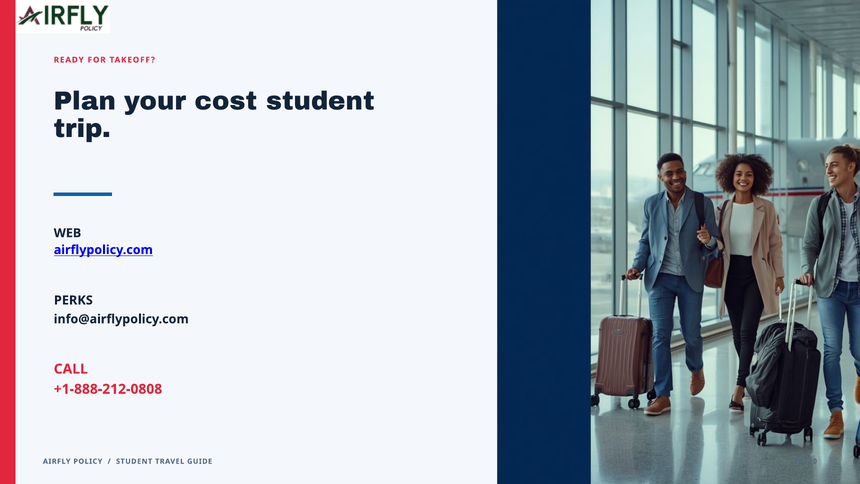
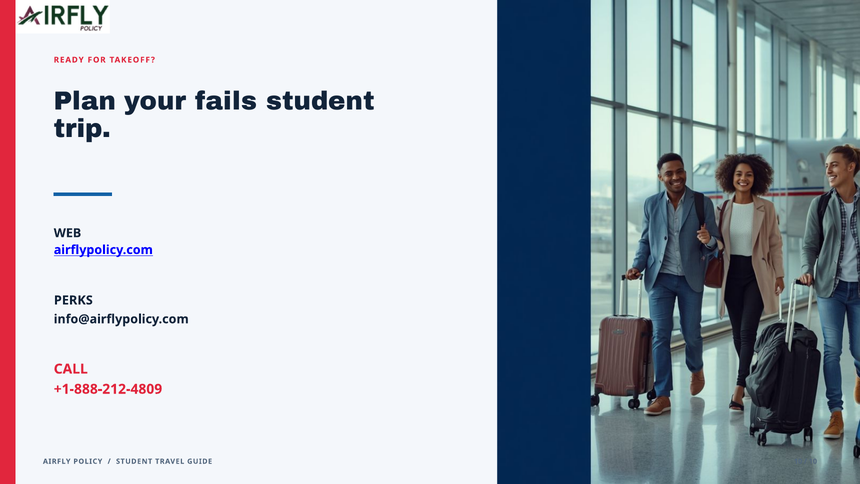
cost: cost -> fails
+1-888-212-0808: +1-888-212-0808 -> +1-888-212-4809
